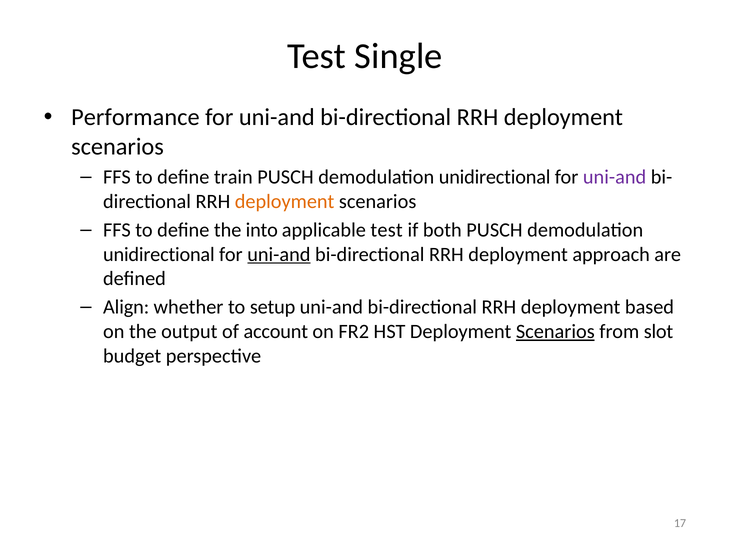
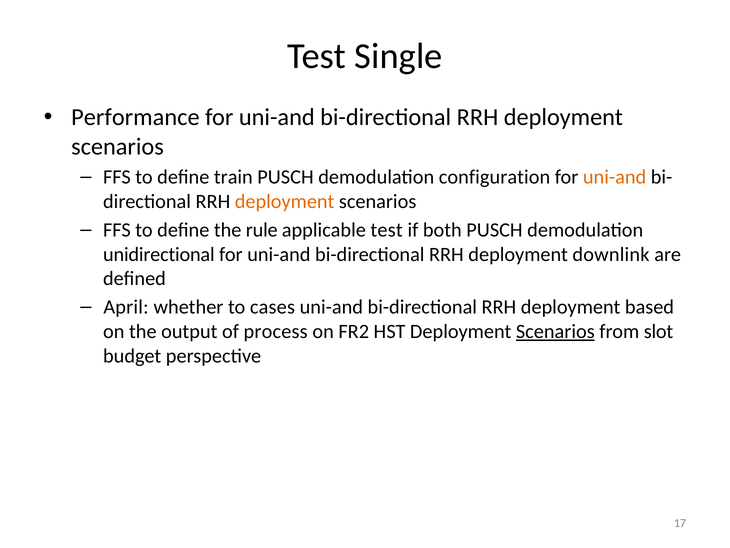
unidirectional at (495, 177): unidirectional -> configuration
uni-and at (615, 177) colour: purple -> orange
into: into -> rule
uni-and at (279, 254) underline: present -> none
approach: approach -> downlink
Align: Align -> April
setup: setup -> cases
account: account -> process
